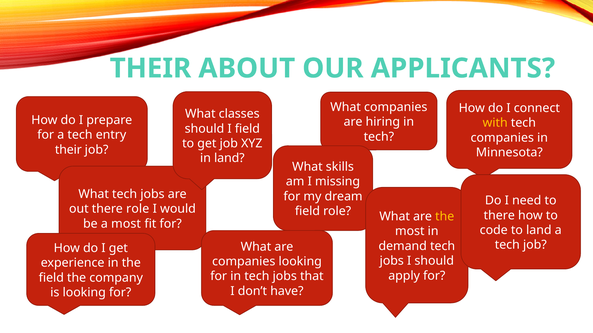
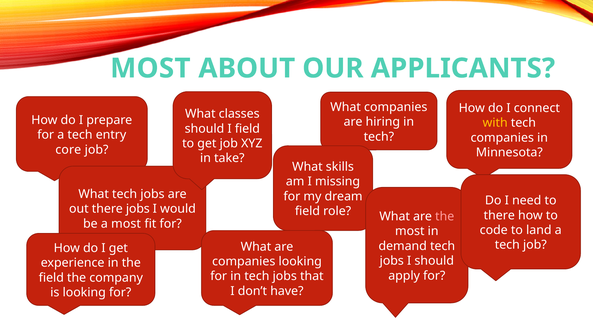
THEIR at (150, 68): THEIR -> MOST
their at (68, 150): their -> core
in land: land -> take
there role: role -> jobs
the at (445, 217) colour: yellow -> pink
